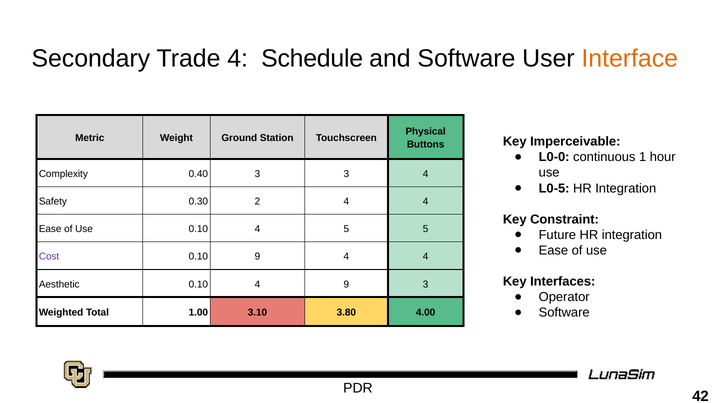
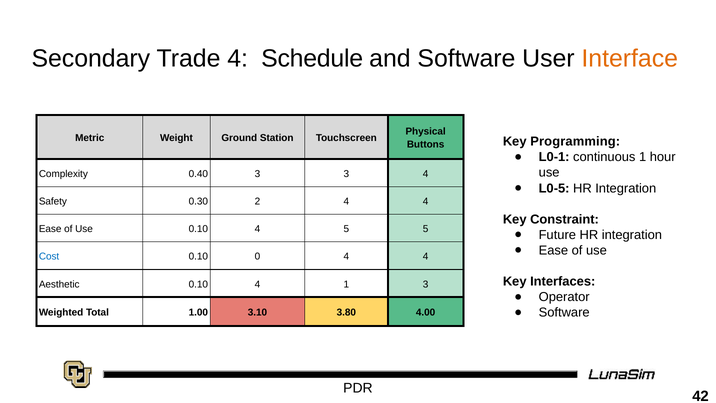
Imperceivable: Imperceivable -> Programming
L0-0: L0-0 -> L0-1
Cost colour: purple -> blue
0.10 9: 9 -> 0
4 9: 9 -> 1
